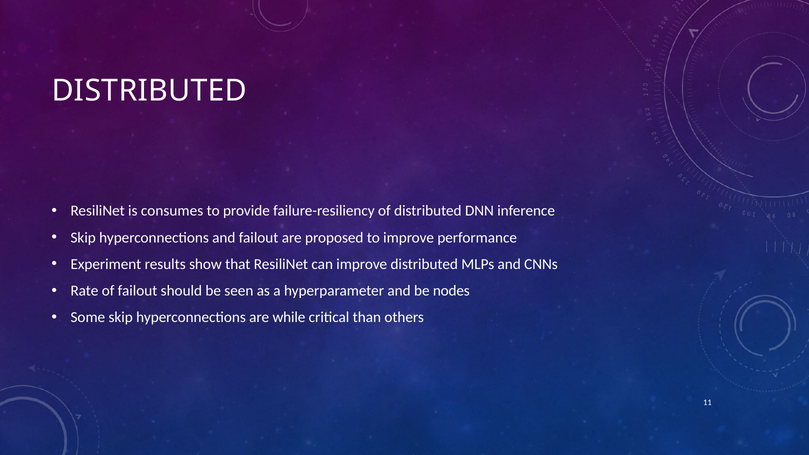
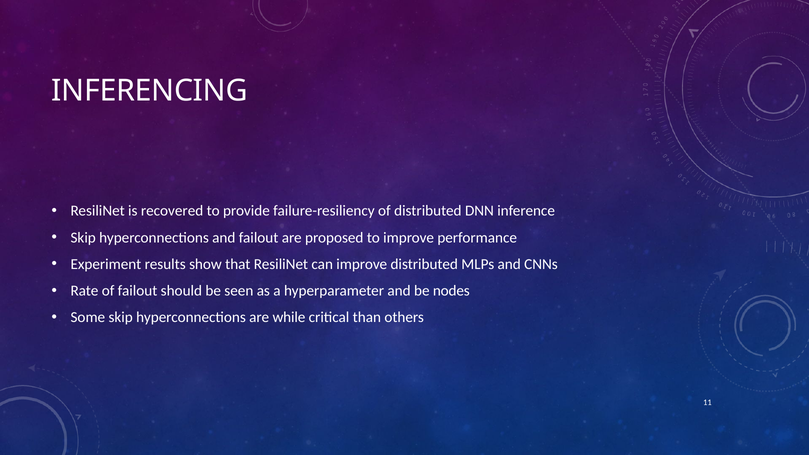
DISTRIBUTED at (149, 91): DISTRIBUTED -> INFERENCING
consumes: consumes -> recovered
